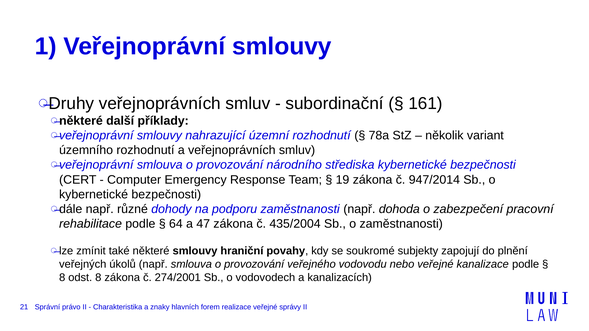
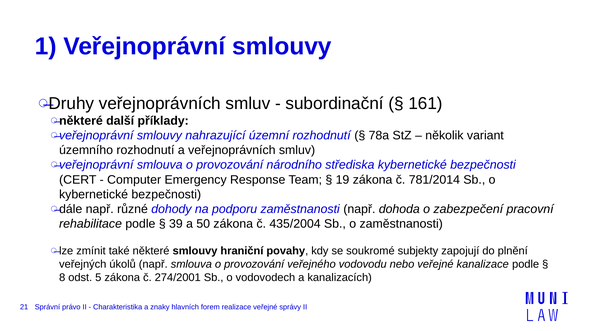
947/2014: 947/2014 -> 781/2014
64: 64 -> 39
47: 47 -> 50
odst 8: 8 -> 5
